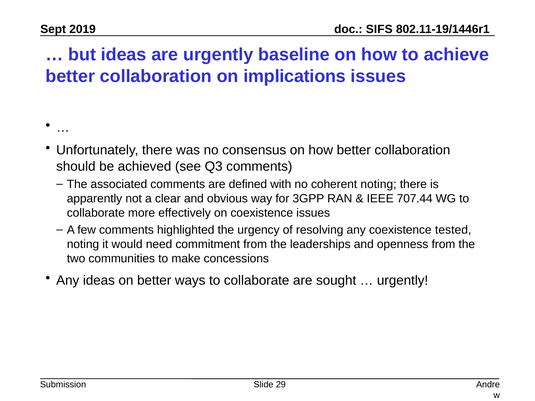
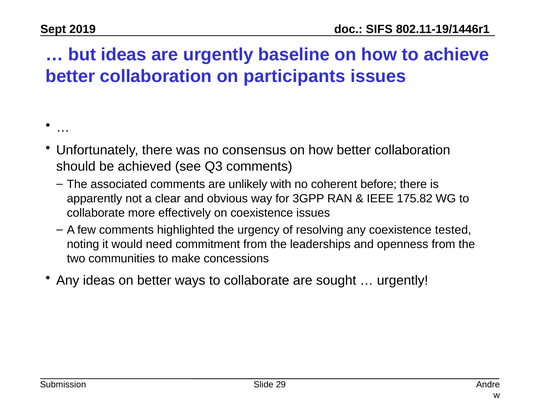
implications: implications -> participants
defined: defined -> unlikely
coherent noting: noting -> before
707.44: 707.44 -> 175.82
